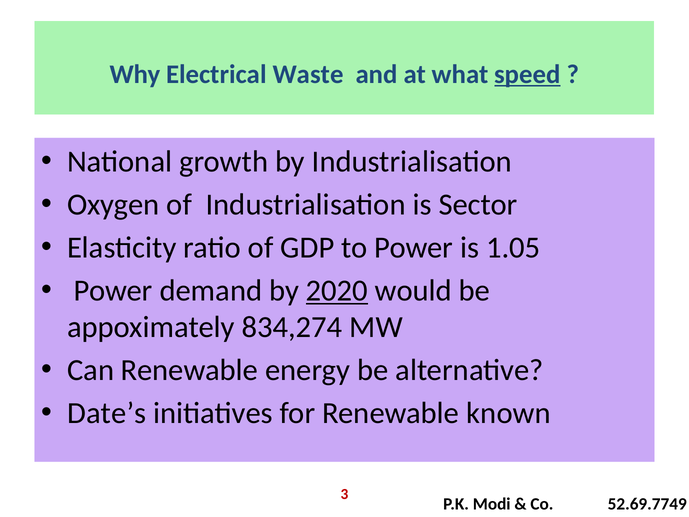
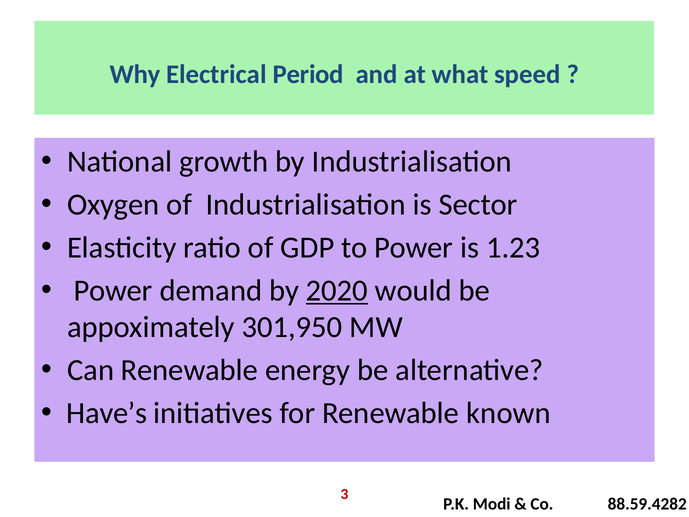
Waste: Waste -> Period
speed underline: present -> none
1.05: 1.05 -> 1.23
834,274: 834,274 -> 301,950
Date’s: Date’s -> Have’s
52.69.7749: 52.69.7749 -> 88.59.4282
